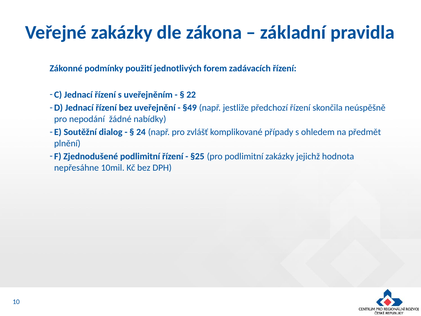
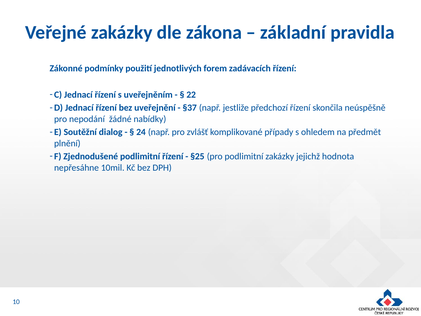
§49: §49 -> §37
